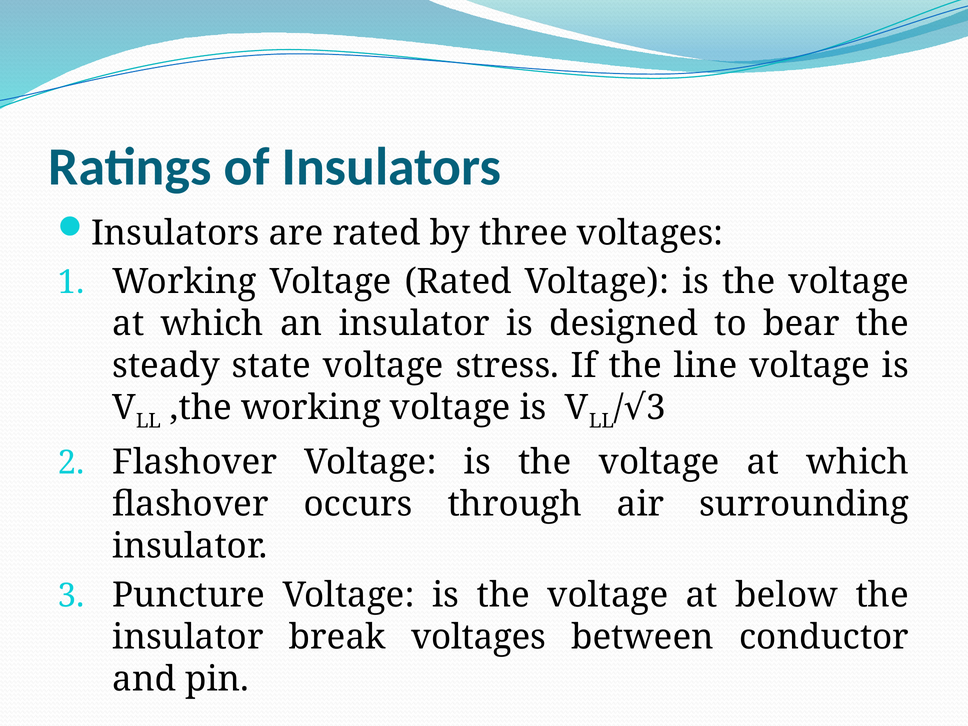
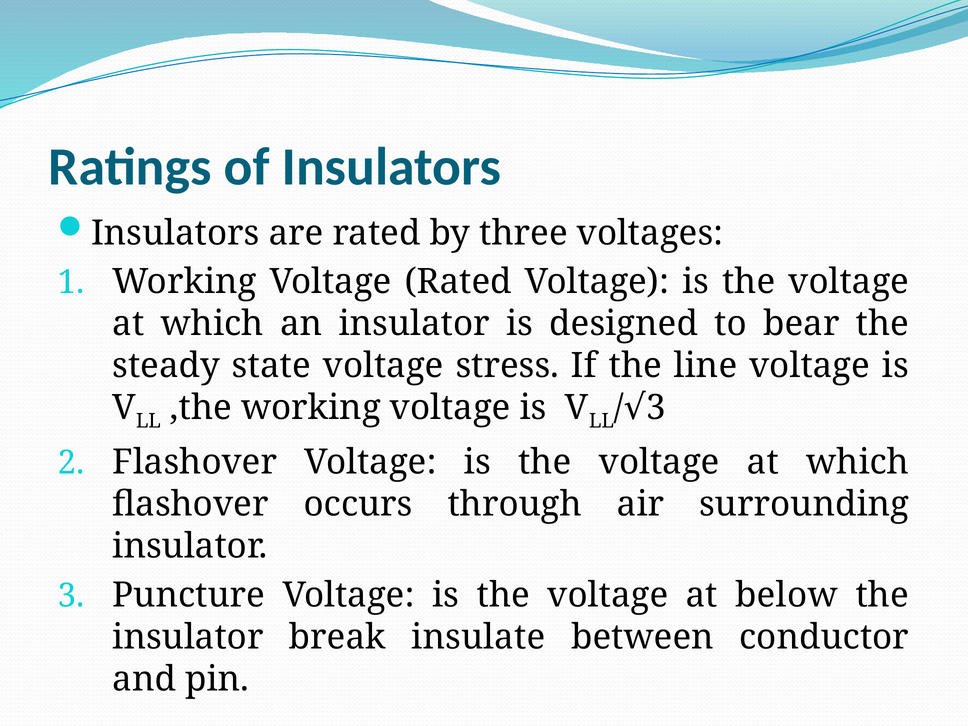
break voltages: voltages -> insulate
